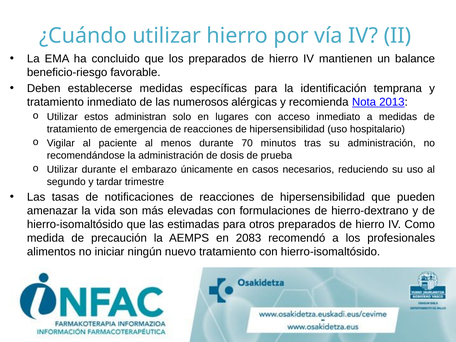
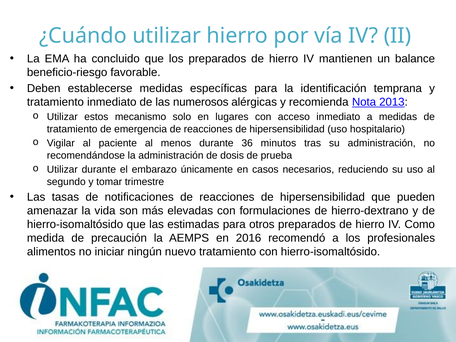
administran: administran -> mecanismo
70: 70 -> 36
tardar: tardar -> tomar
2083: 2083 -> 2016
